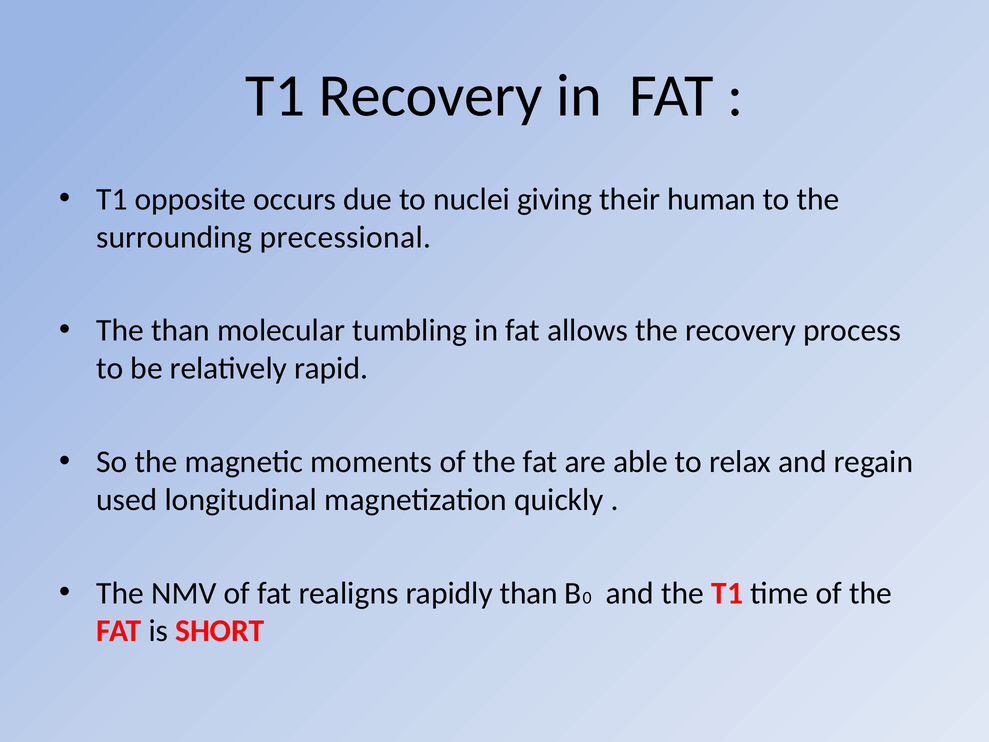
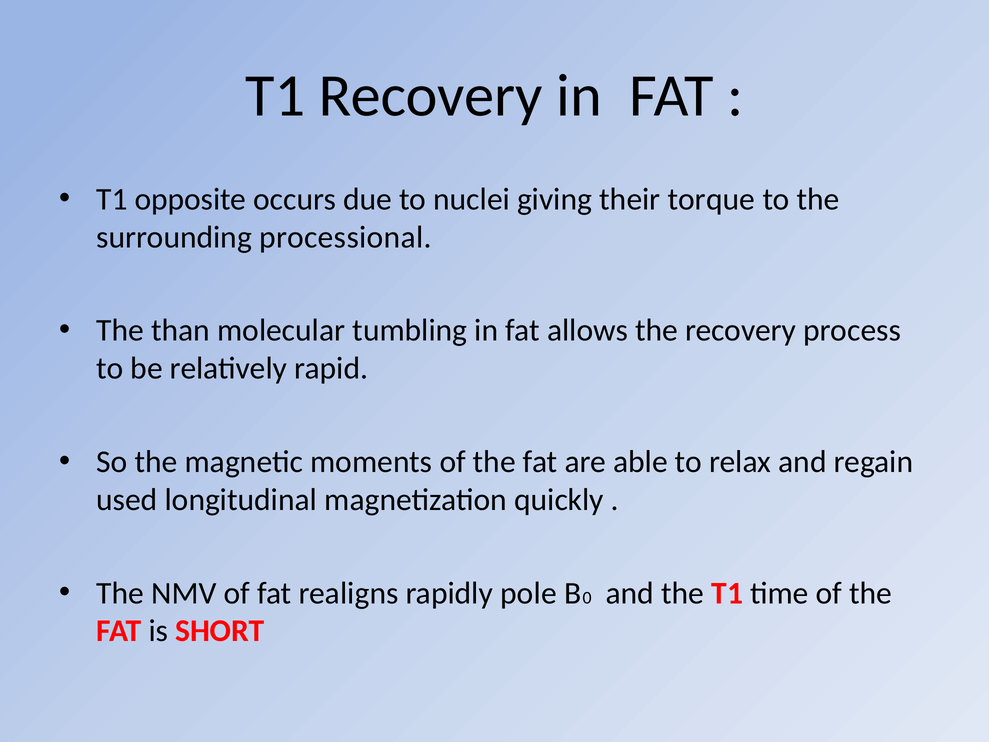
human: human -> torque
precessional: precessional -> processional
rapidly than: than -> pole
